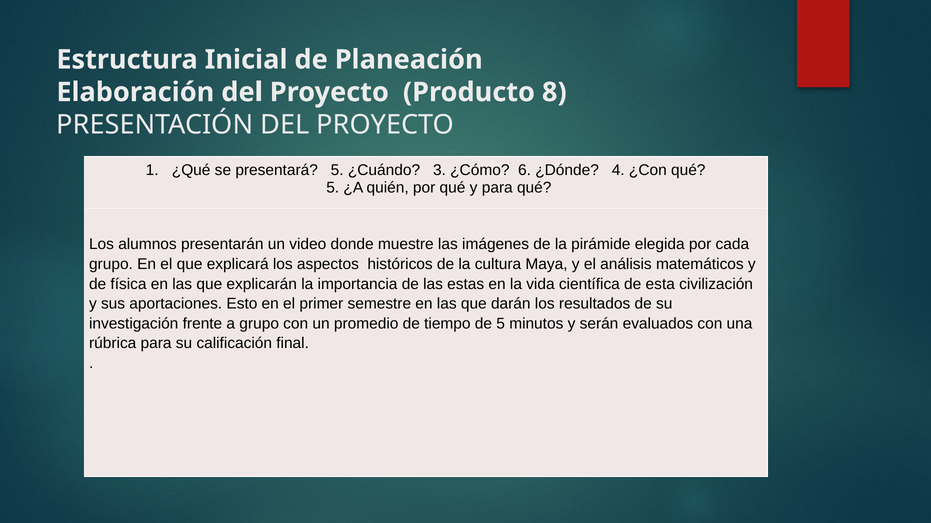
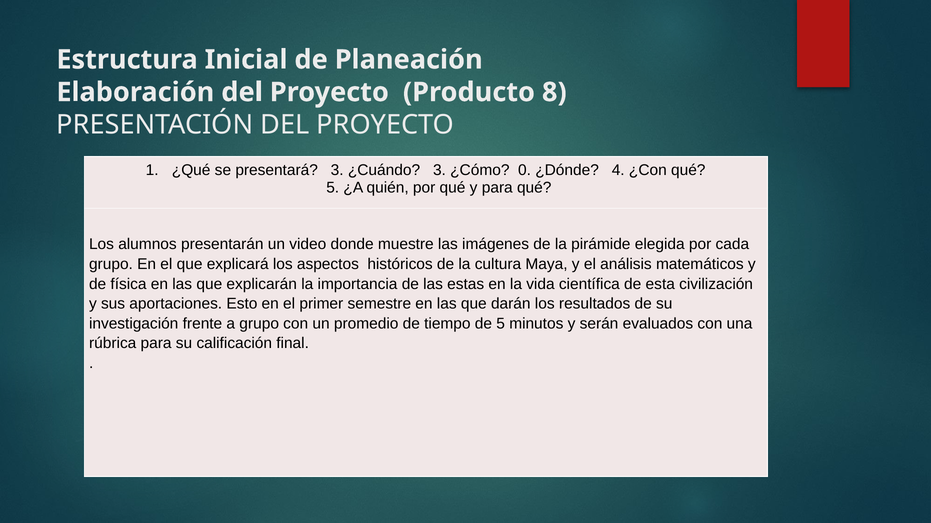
presentará 5: 5 -> 3
6: 6 -> 0
